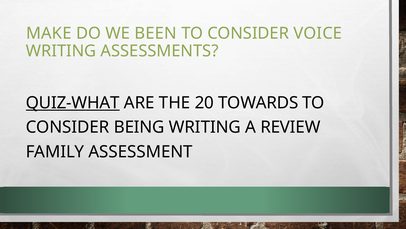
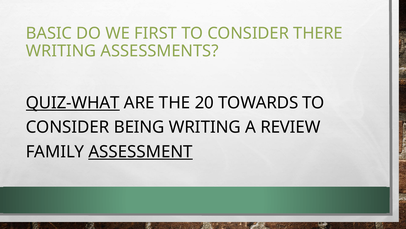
MAKE: MAKE -> BASIC
BEEN: BEEN -> FIRST
VOICE: VOICE -> THERE
ASSESSMENT underline: none -> present
